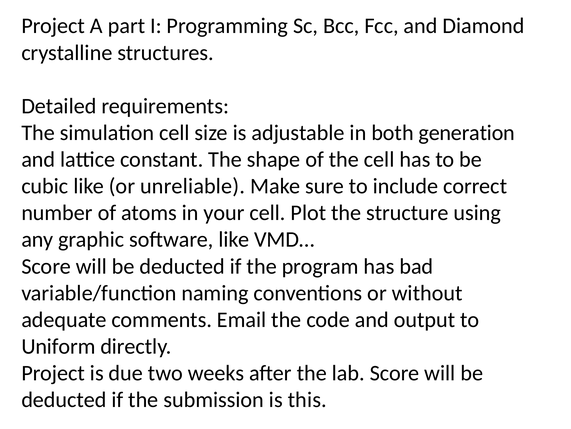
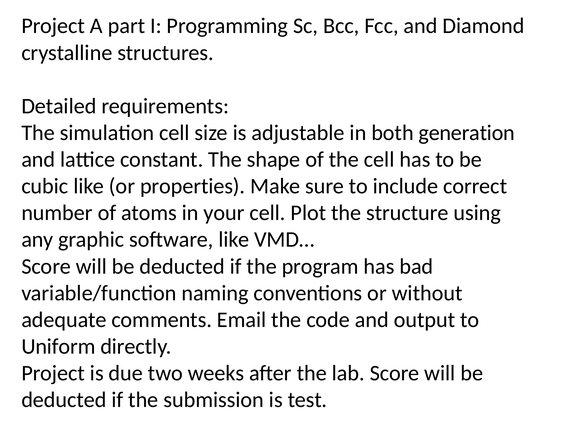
unreliable: unreliable -> properties
this: this -> test
